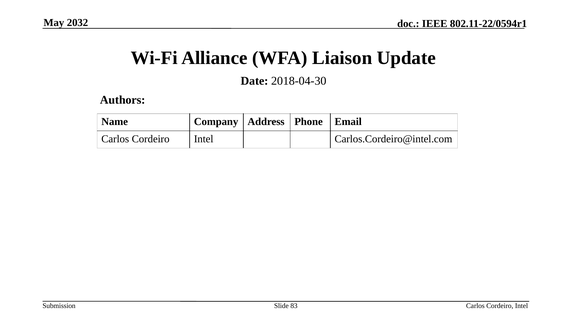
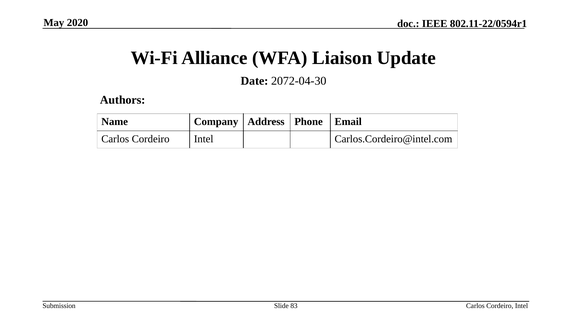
2032: 2032 -> 2020
2018-04-30: 2018-04-30 -> 2072-04-30
